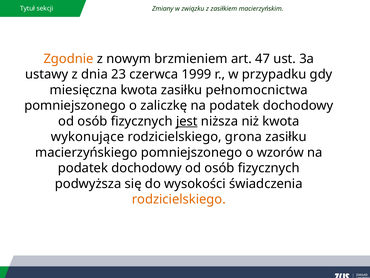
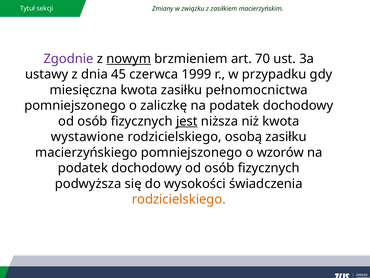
Zgodnie colour: orange -> purple
nowym underline: none -> present
47: 47 -> 70
23: 23 -> 45
wykonujące: wykonujące -> wystawione
grona: grona -> osobą
